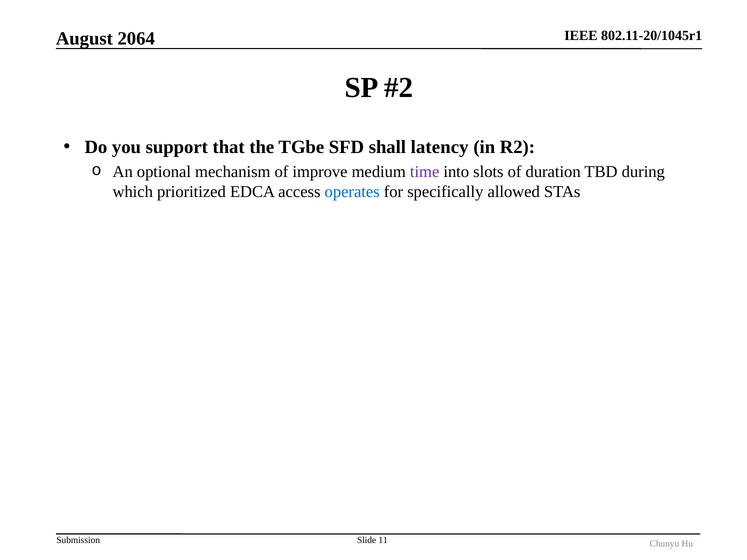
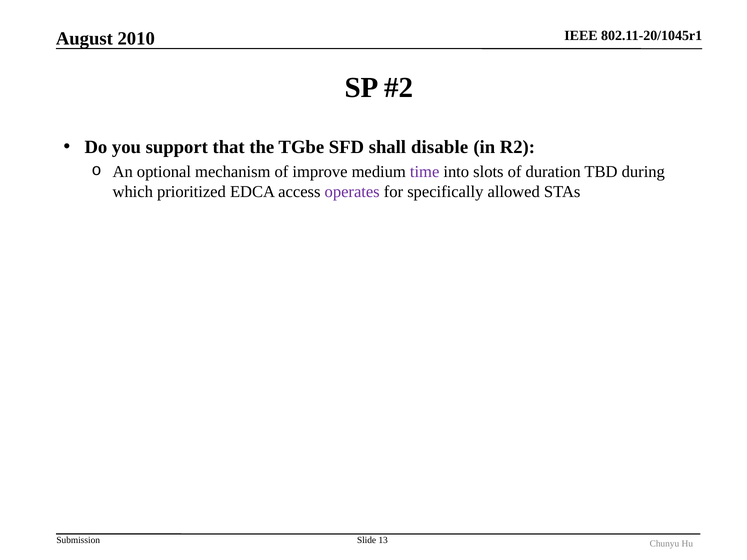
2064: 2064 -> 2010
latency: latency -> disable
operates colour: blue -> purple
11: 11 -> 13
